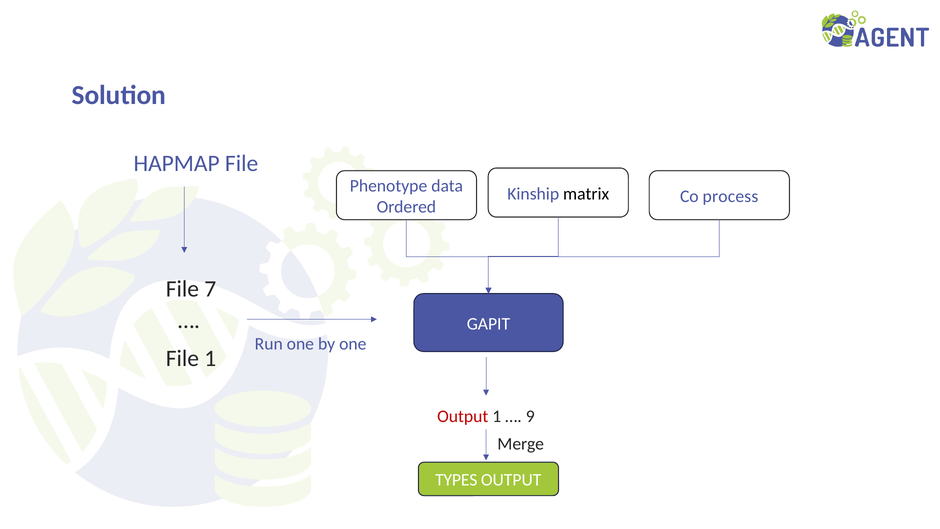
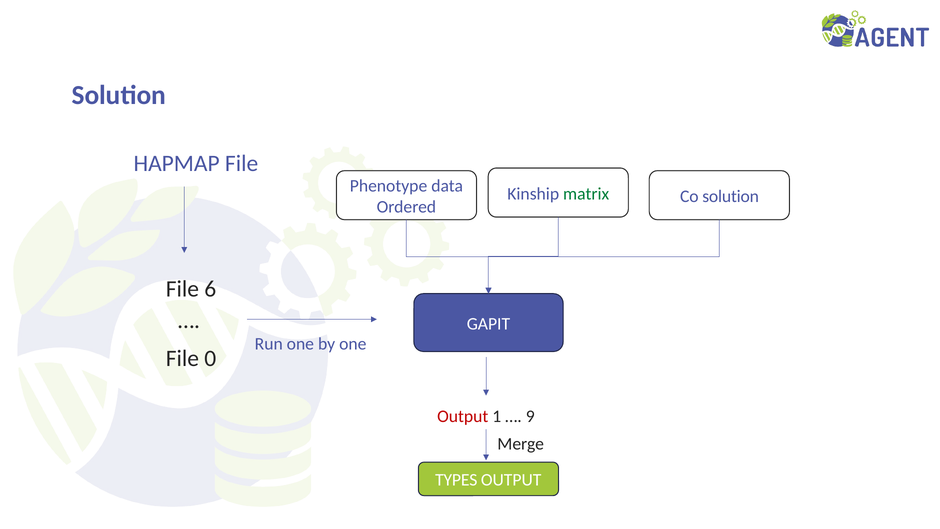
matrix colour: black -> green
Co process: process -> solution
7: 7 -> 6
File 1: 1 -> 0
